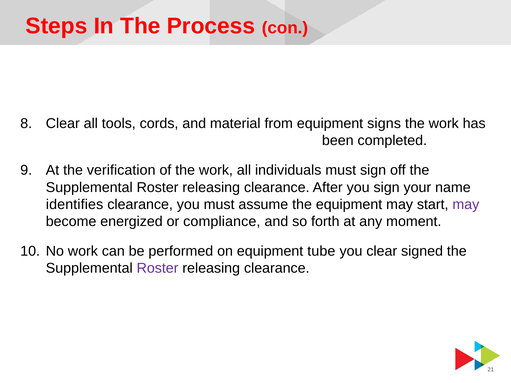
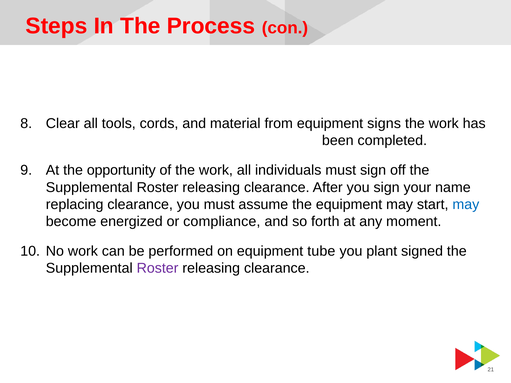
verification: verification -> opportunity
identifies: identifies -> replacing
may at (466, 205) colour: purple -> blue
you clear: clear -> plant
